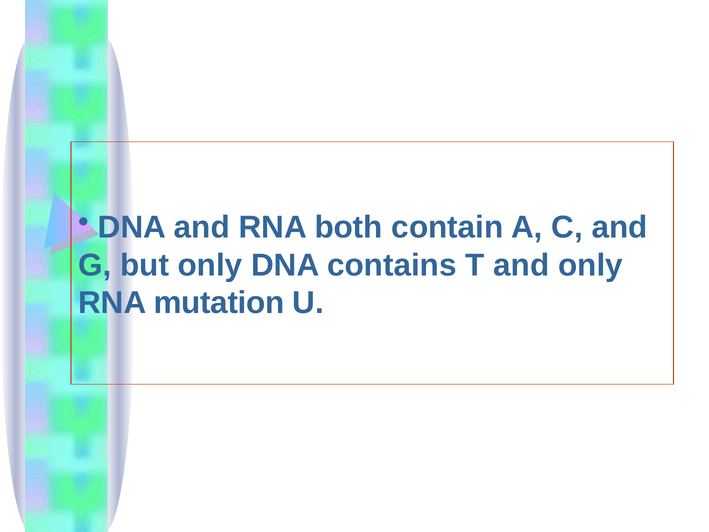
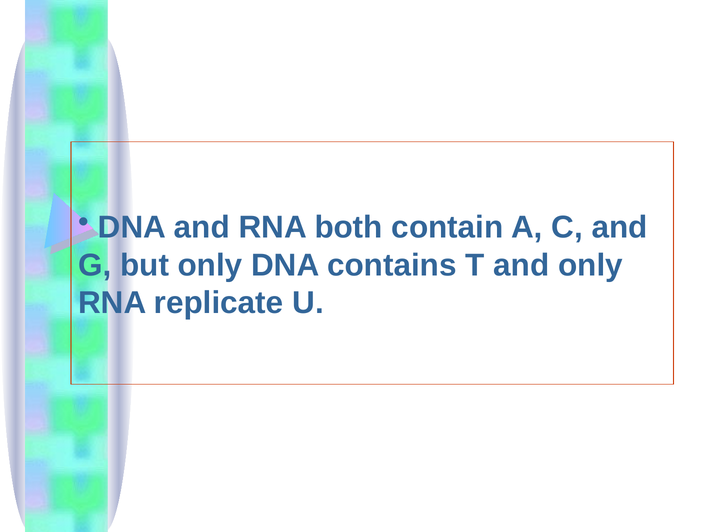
mutation: mutation -> replicate
